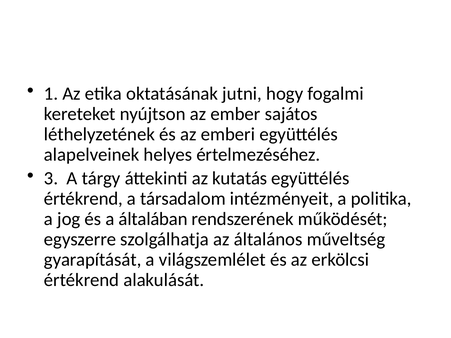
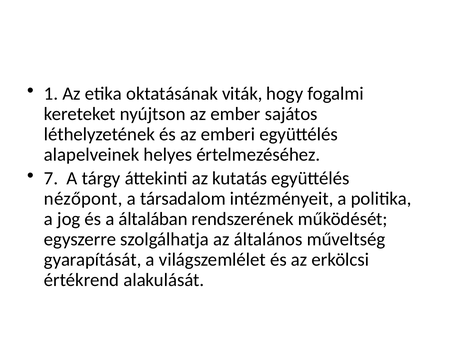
jutni: jutni -> viták
3: 3 -> 7
értékrend at (83, 199): értékrend -> nézőpont
